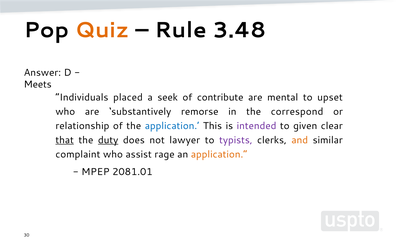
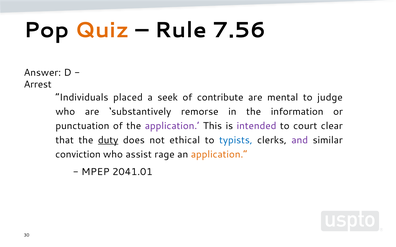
3.48: 3.48 -> 7.56
Meets: Meets -> Arrest
upset: upset -> judge
correspond: correspond -> information
relationship: relationship -> punctuation
application at (172, 126) colour: blue -> purple
given: given -> court
that underline: present -> none
lawyer: lawyer -> ethical
typists colour: purple -> blue
and colour: orange -> purple
complaint: complaint -> conviction
2081.01: 2081.01 -> 2041.01
